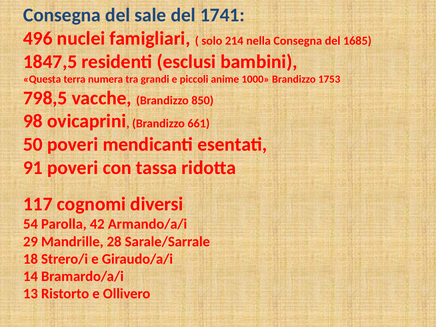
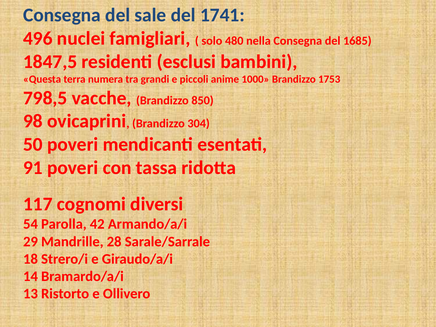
214: 214 -> 480
661: 661 -> 304
